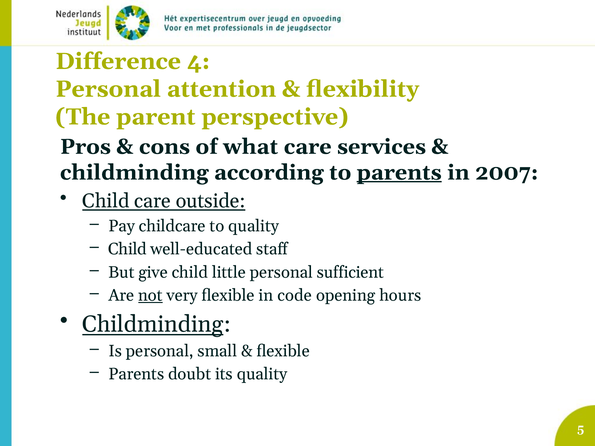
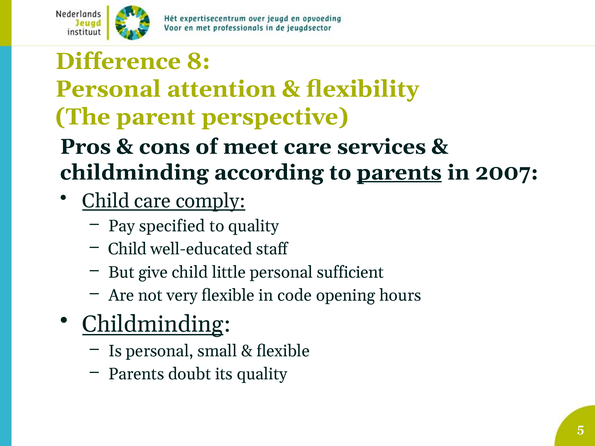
4: 4 -> 8
what: what -> meet
outside: outside -> comply
childcare: childcare -> specified
not underline: present -> none
